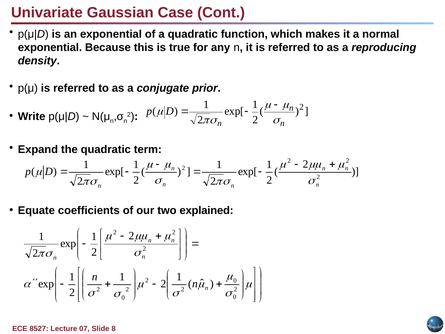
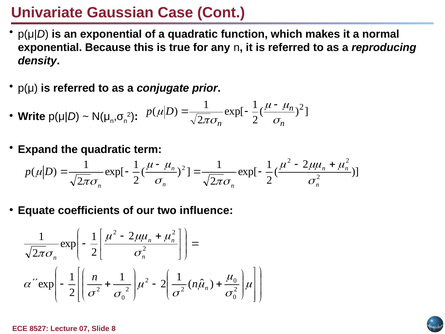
explained: explained -> influence
